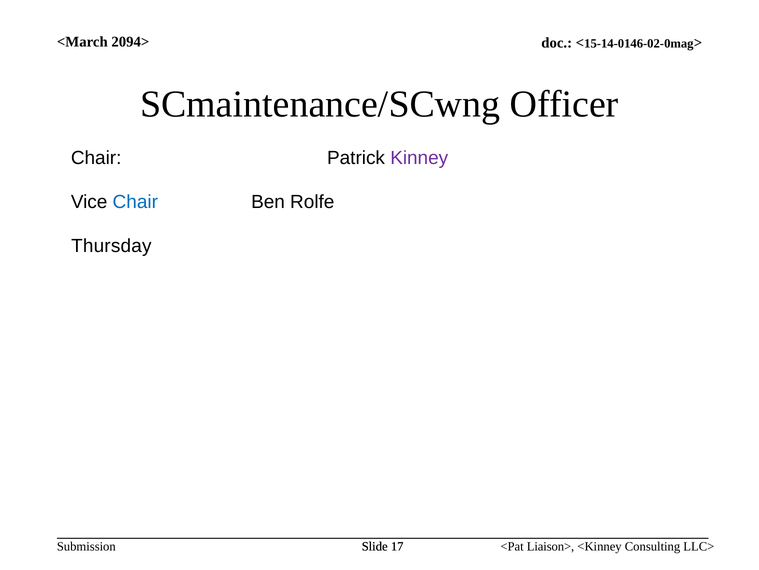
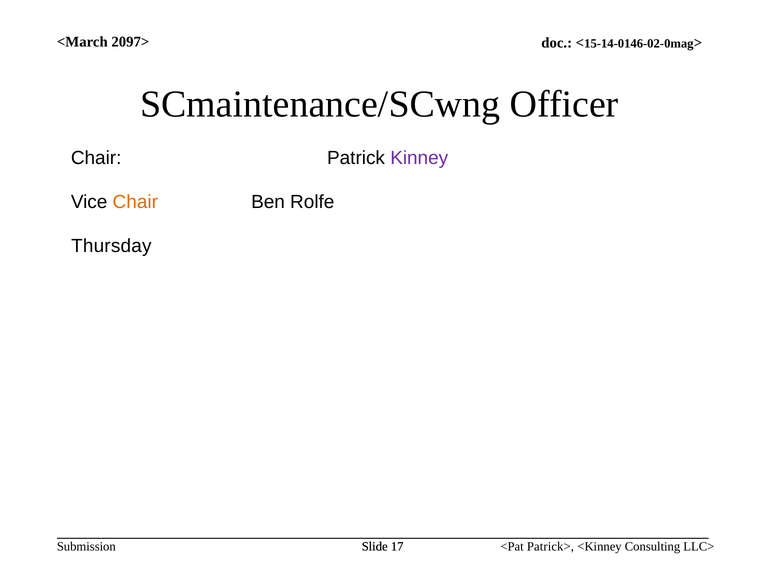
2094>: 2094> -> 2097>
Chair at (135, 202) colour: blue -> orange
Liaison>: Liaison> -> Patrick>
